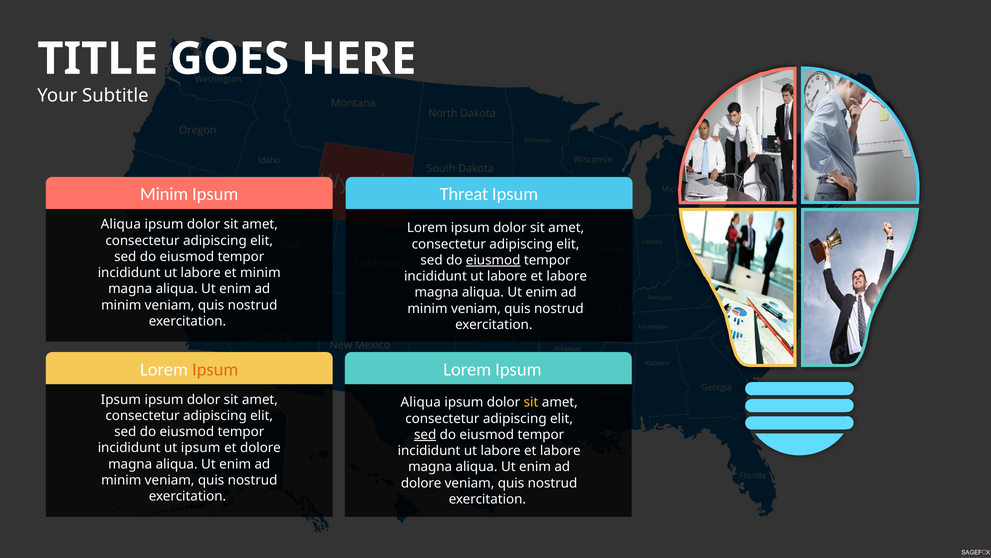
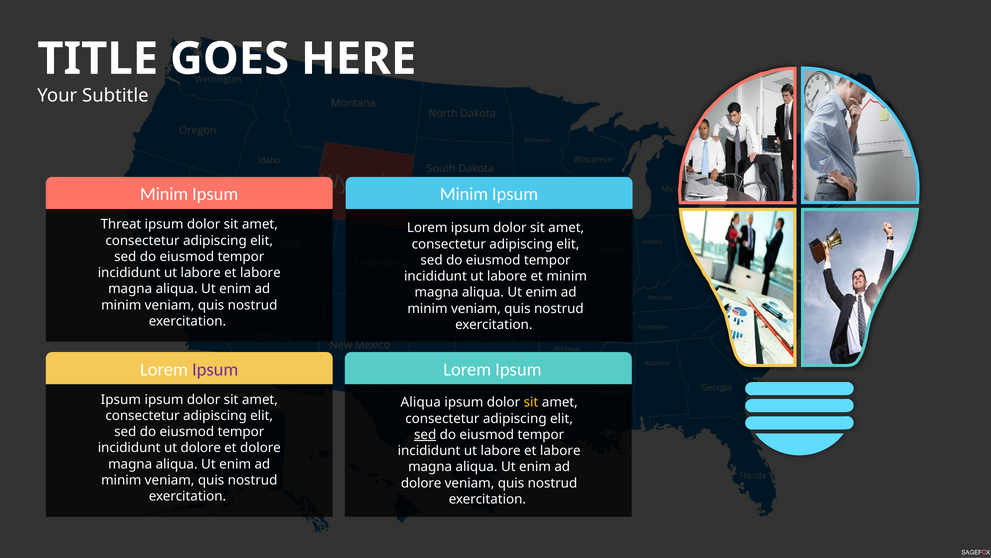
Threat at (464, 194): Threat -> Minim
Aliqua at (121, 224): Aliqua -> Threat
eiusmod at (493, 260) underline: present -> none
minim at (260, 273): minim -> labore
labore at (567, 276): labore -> minim
Ipsum at (215, 369) colour: orange -> purple
ut ipsum: ipsum -> dolore
